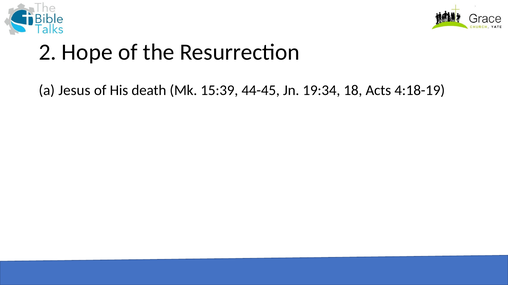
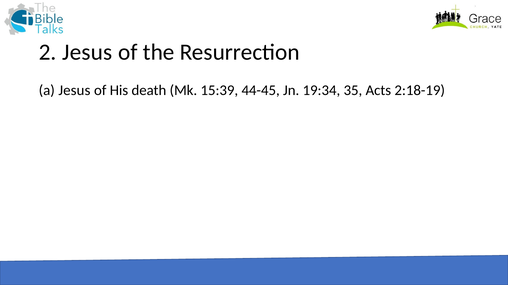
2 Hope: Hope -> Jesus
18: 18 -> 35
4:18-19: 4:18-19 -> 2:18-19
